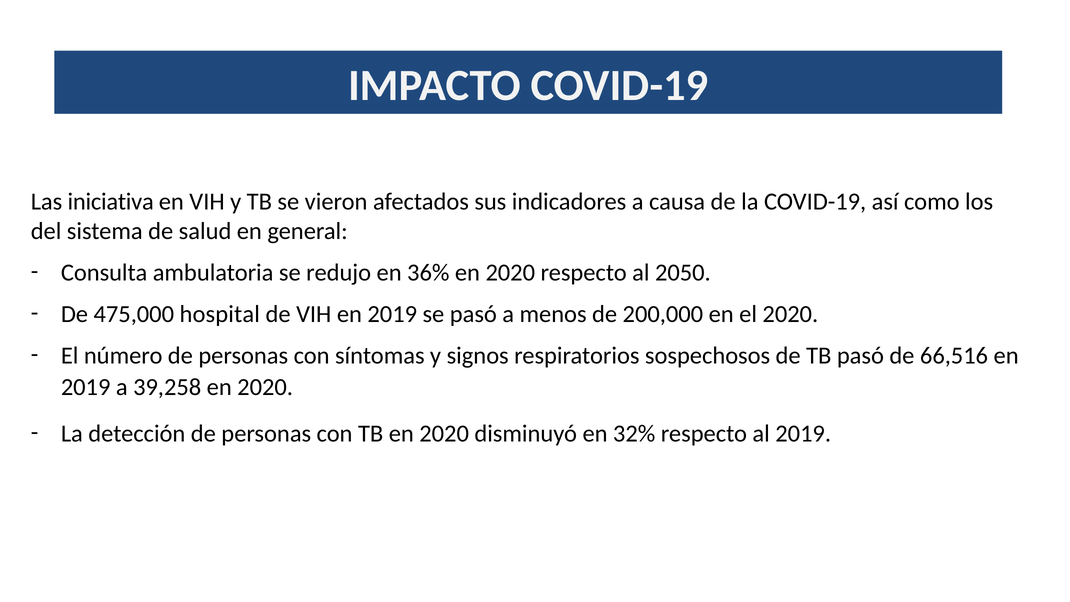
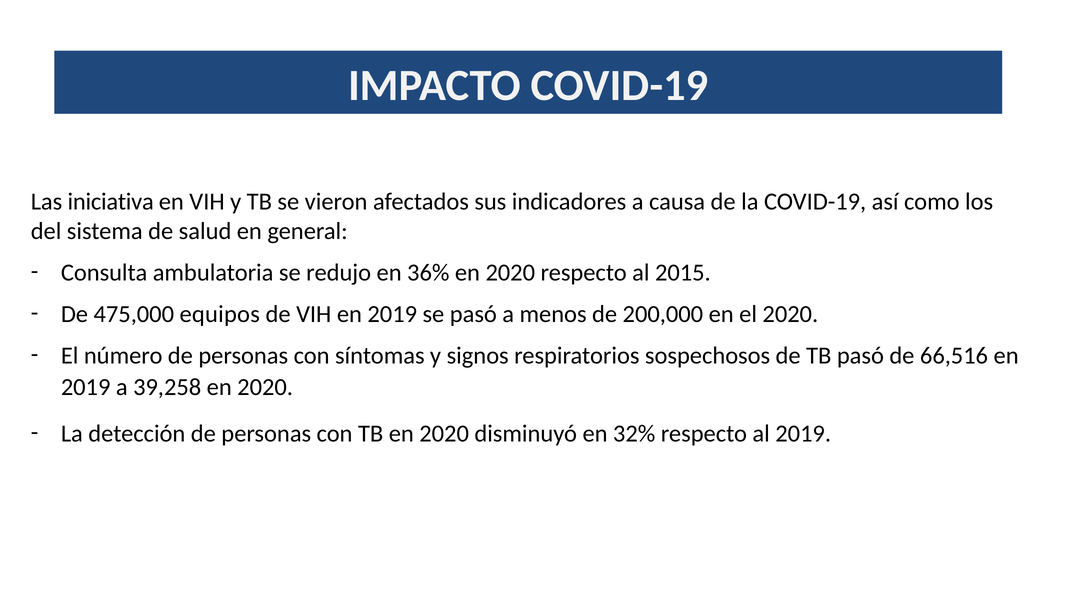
2050: 2050 -> 2015
hospital: hospital -> equipos
